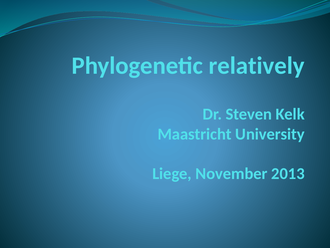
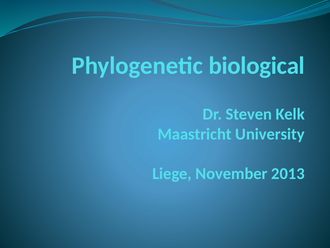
relatively: relatively -> biological
